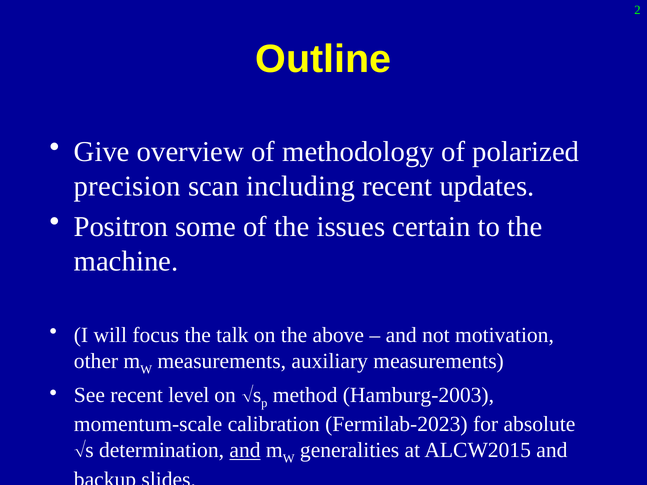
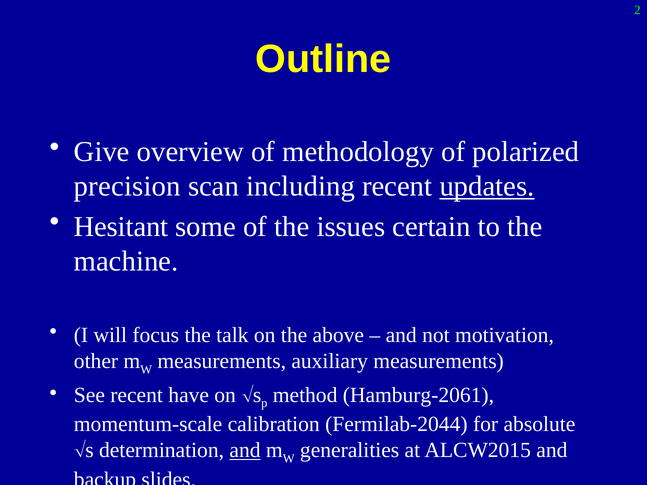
updates underline: none -> present
Positron: Positron -> Hesitant
level: level -> have
Hamburg-2003: Hamburg-2003 -> Hamburg-2061
Fermilab-2023: Fermilab-2023 -> Fermilab-2044
